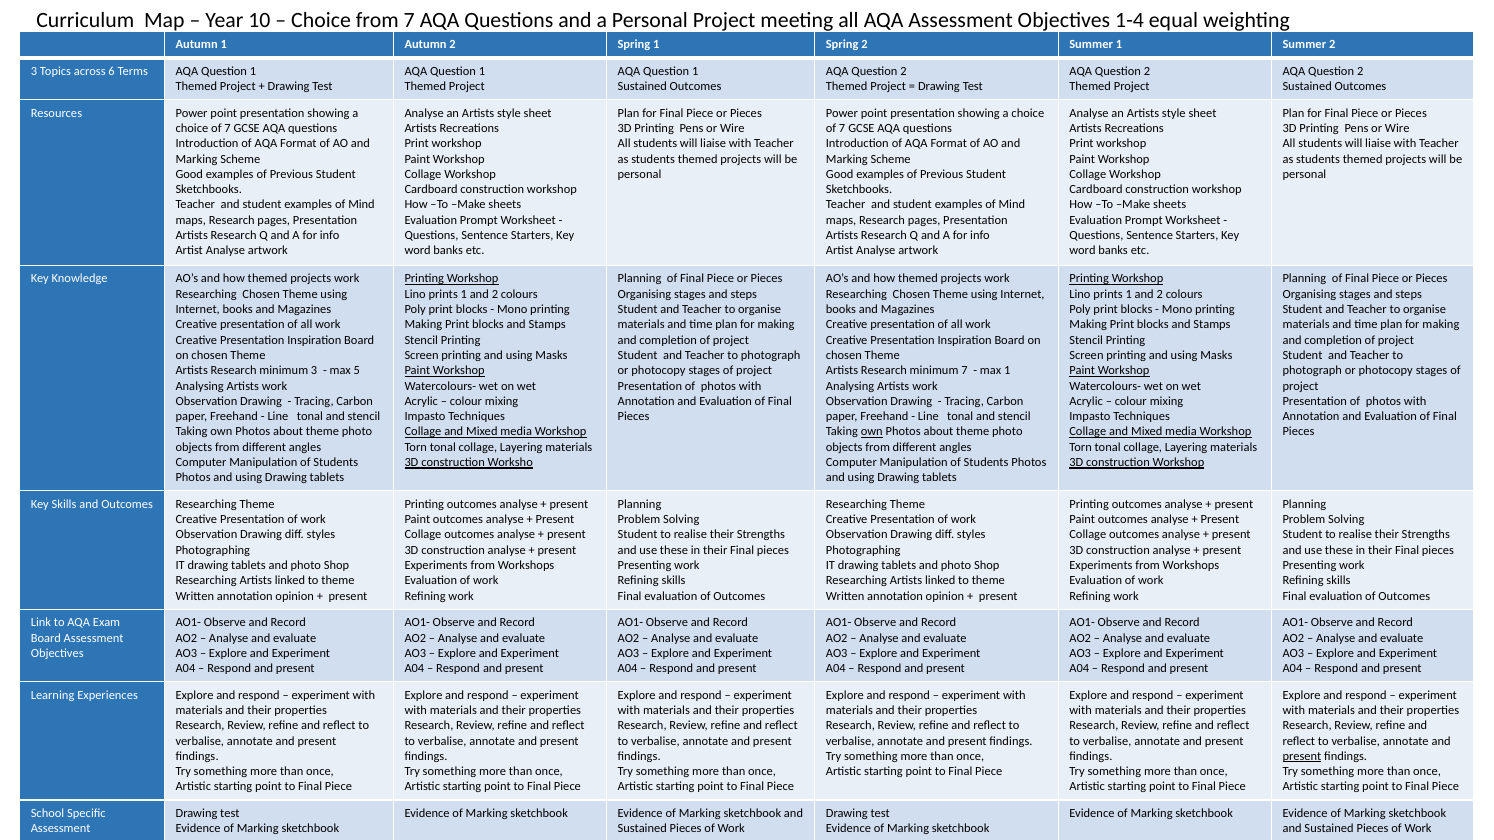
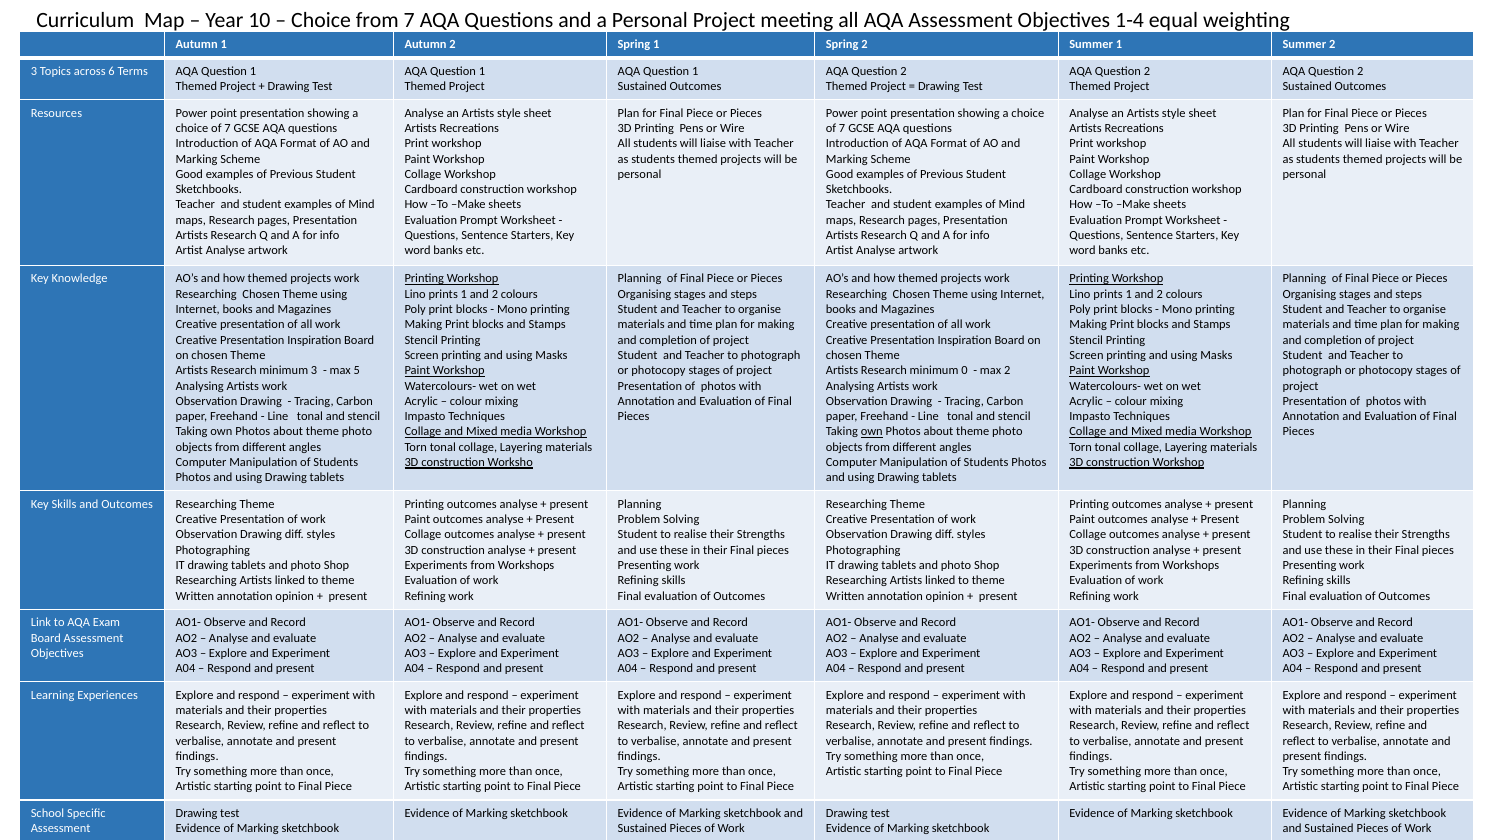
minimum 7: 7 -> 0
max 1: 1 -> 2
present at (1302, 757) underline: present -> none
